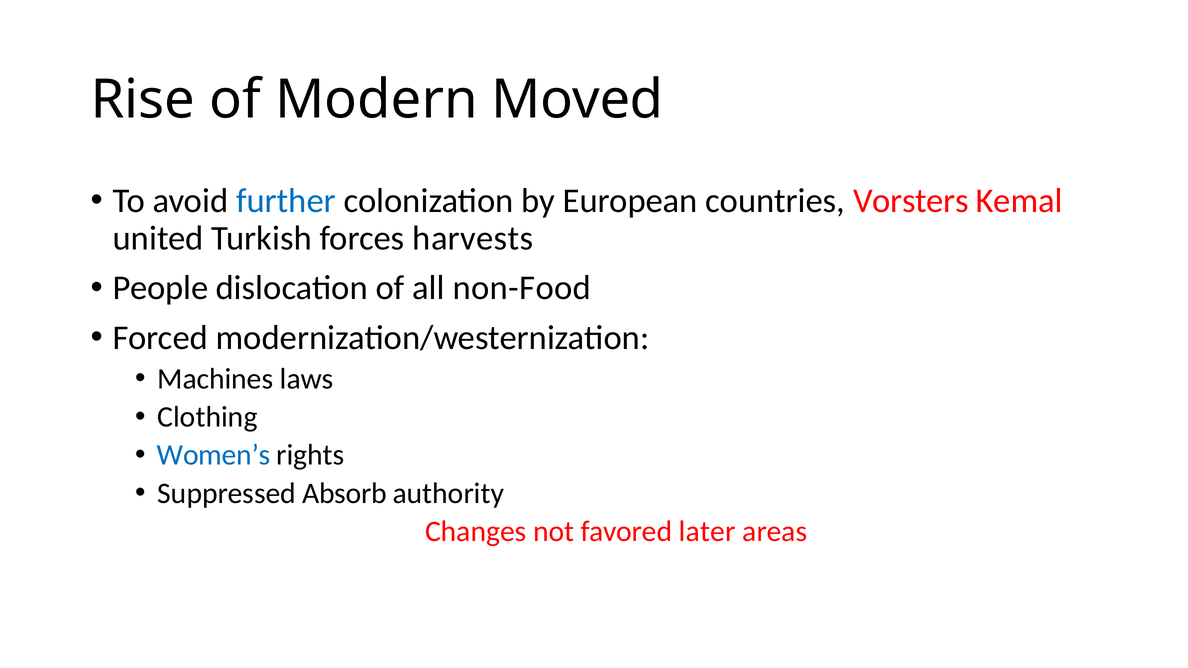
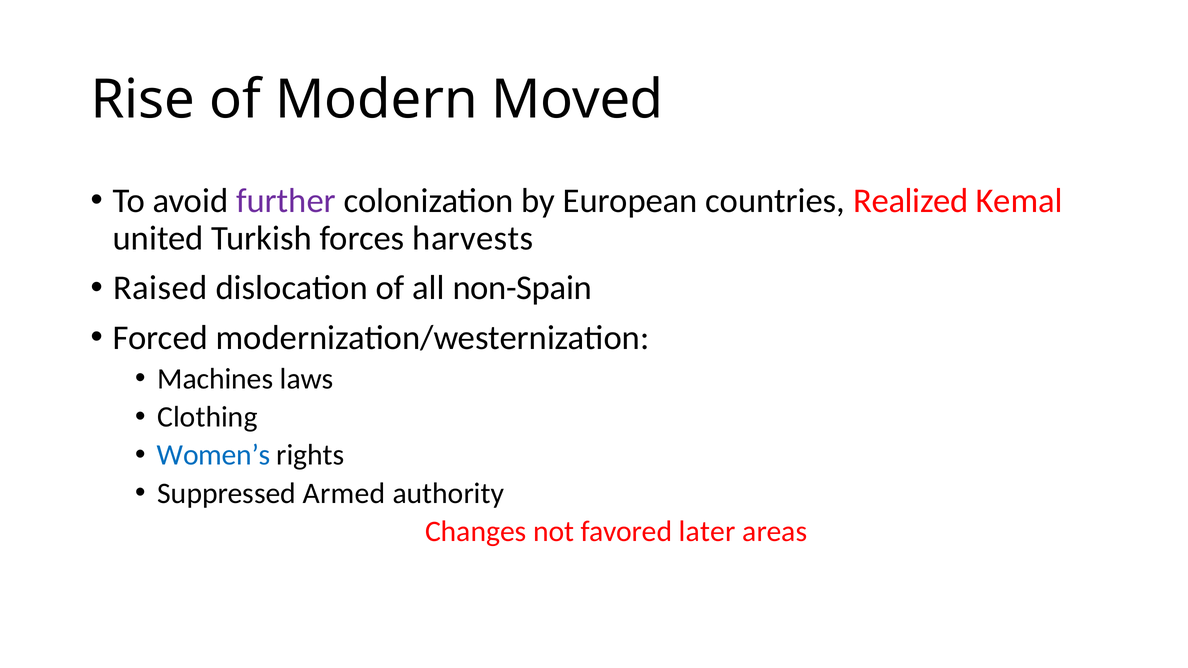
further colour: blue -> purple
Vorsters: Vorsters -> Realized
People: People -> Raised
non-Food: non-Food -> non-Spain
Absorb: Absorb -> Armed
